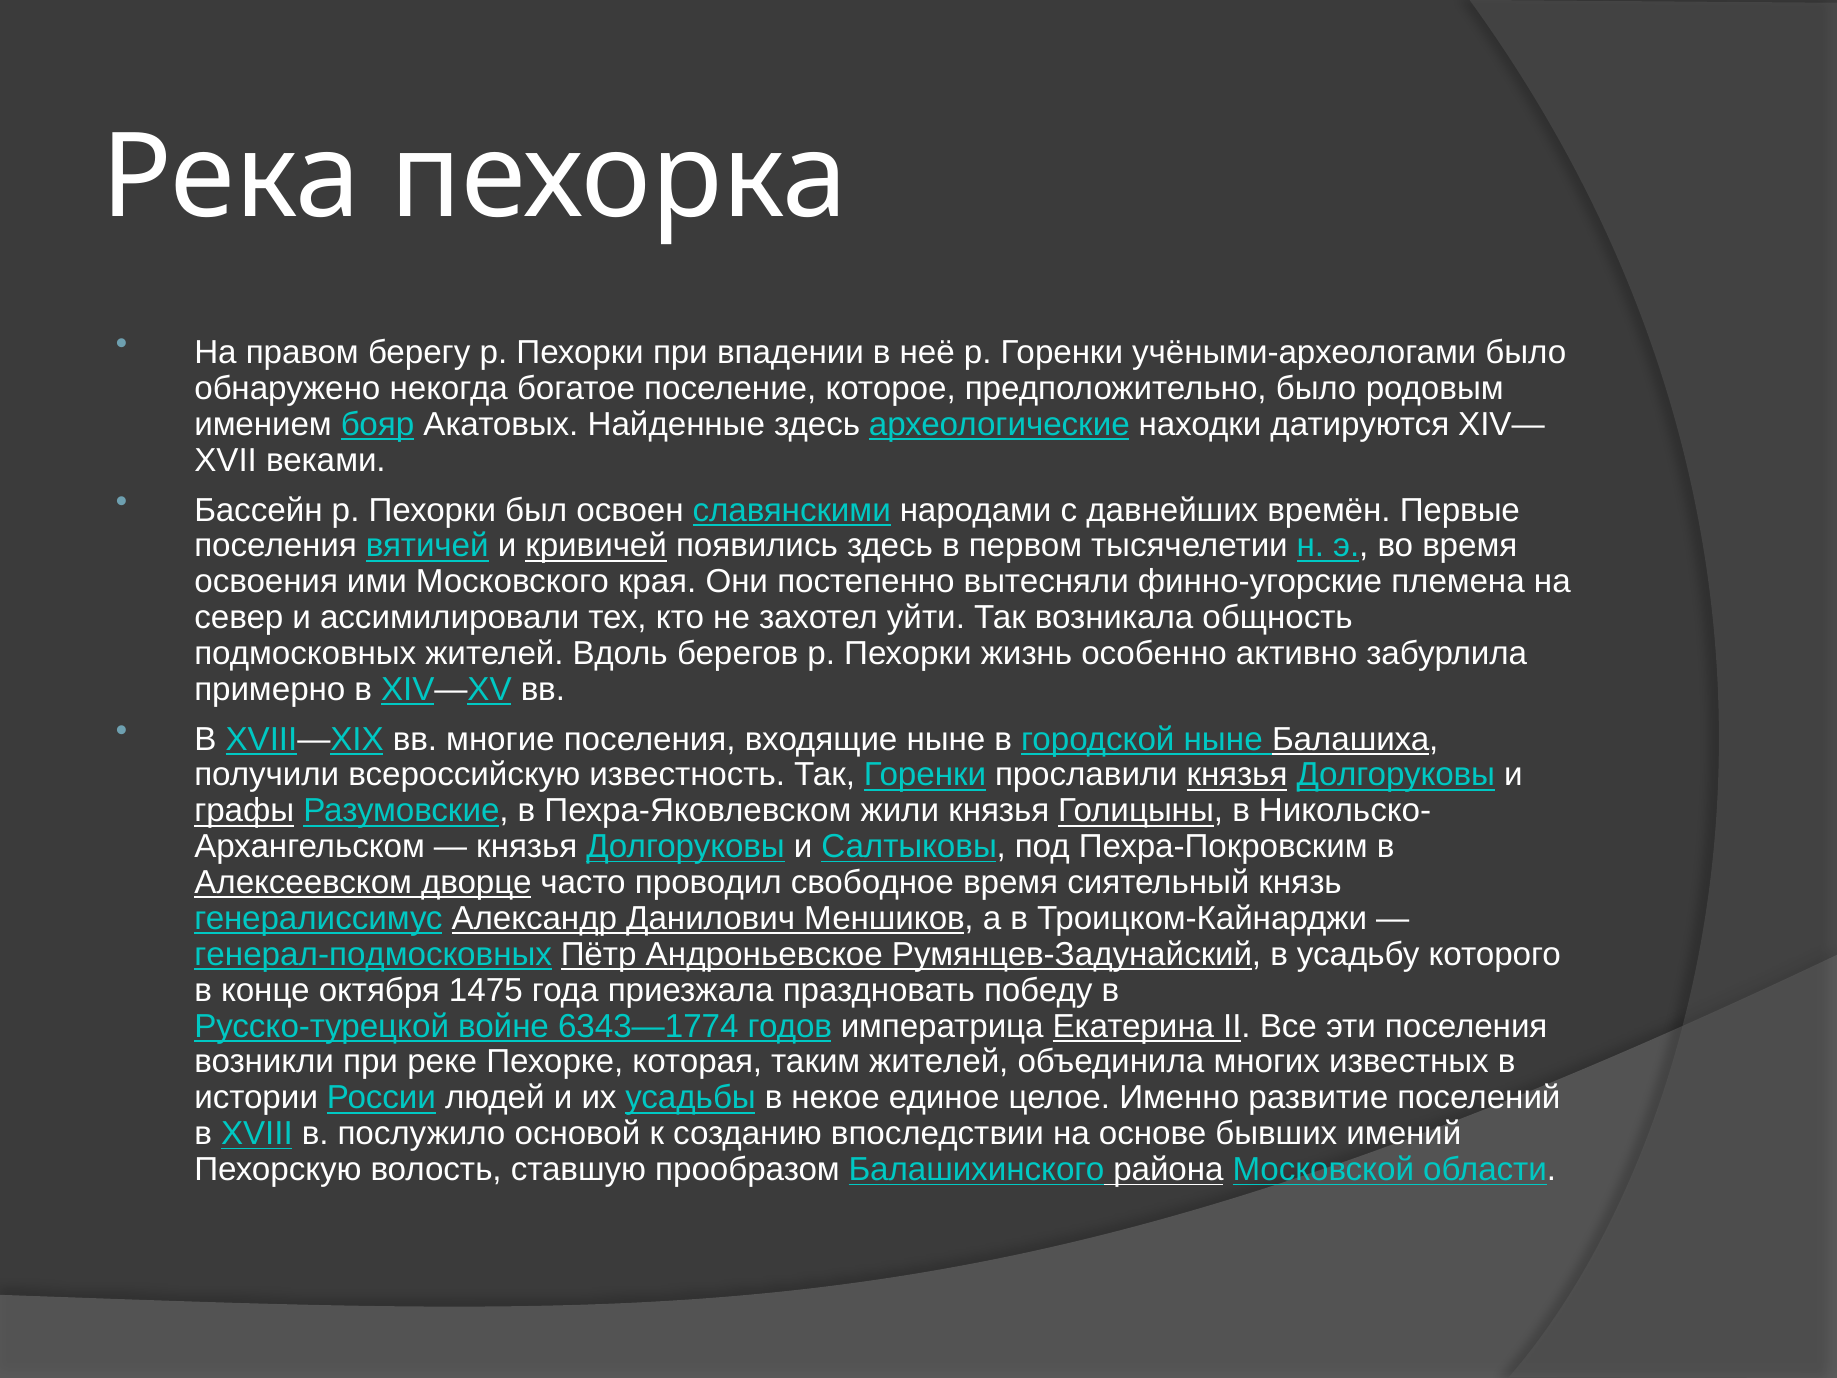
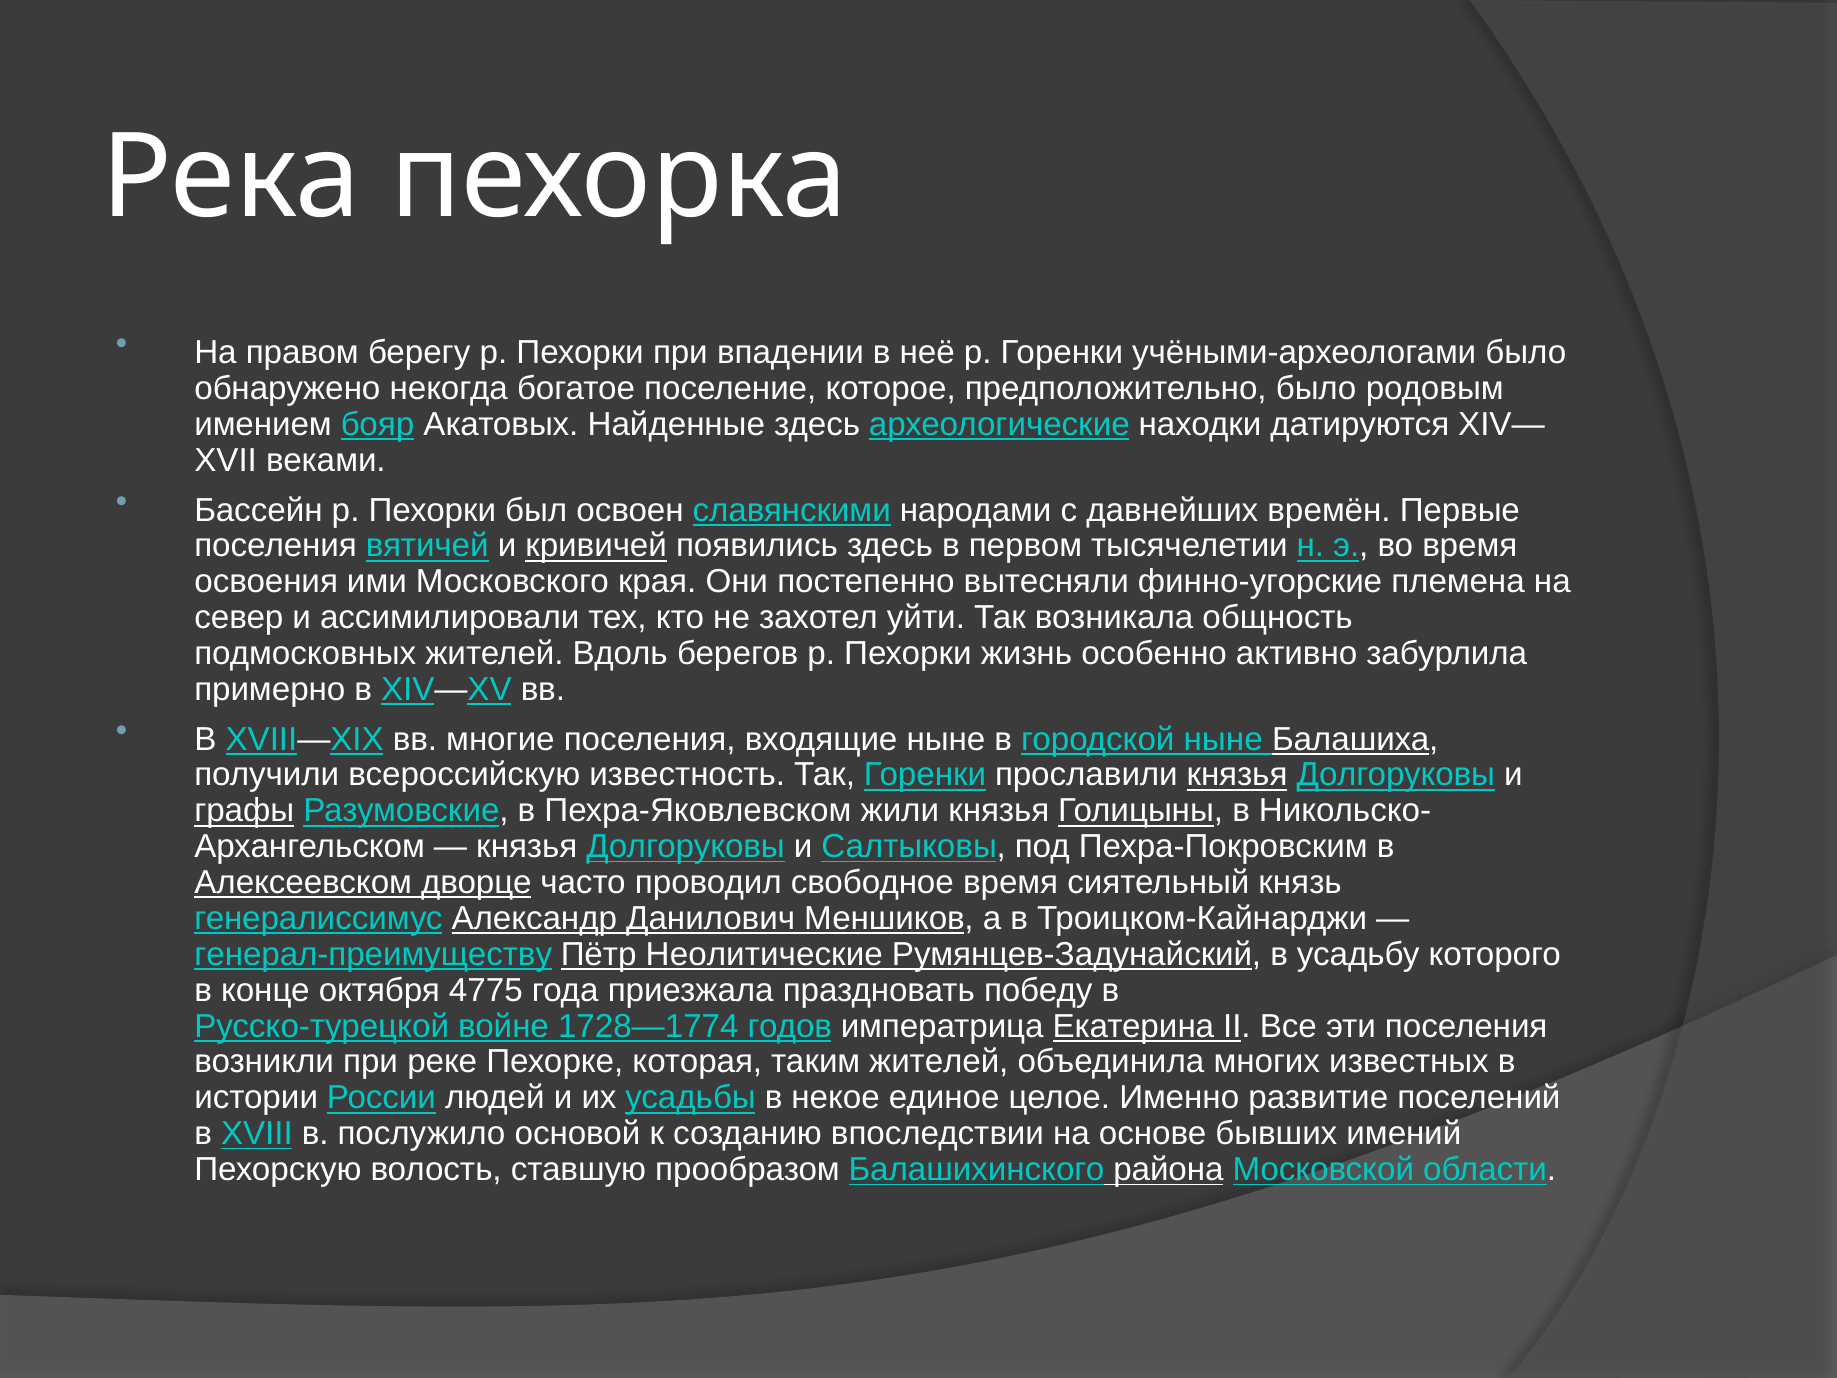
генерал-подмосковных: генерал-подмосковных -> генерал-преимуществу
Андроньевское: Андроньевское -> Неолитические
1475: 1475 -> 4775
6343—1774: 6343—1774 -> 1728—1774
